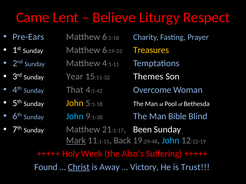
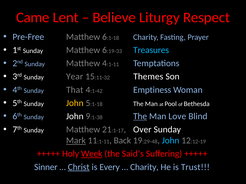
Pre-Ears: Pre-Ears -> Pre-Free
Treasures colour: yellow -> light blue
Overcome: Overcome -> Emptiness
John at (75, 117) colour: light blue -> white
The at (140, 117) underline: none -> present
Bible: Bible -> Love
Been: Been -> Over
Week underline: none -> present
Also’s: Also’s -> Said’s
Found: Found -> Sinner
Away: Away -> Every
Victory at (144, 167): Victory -> Charity
